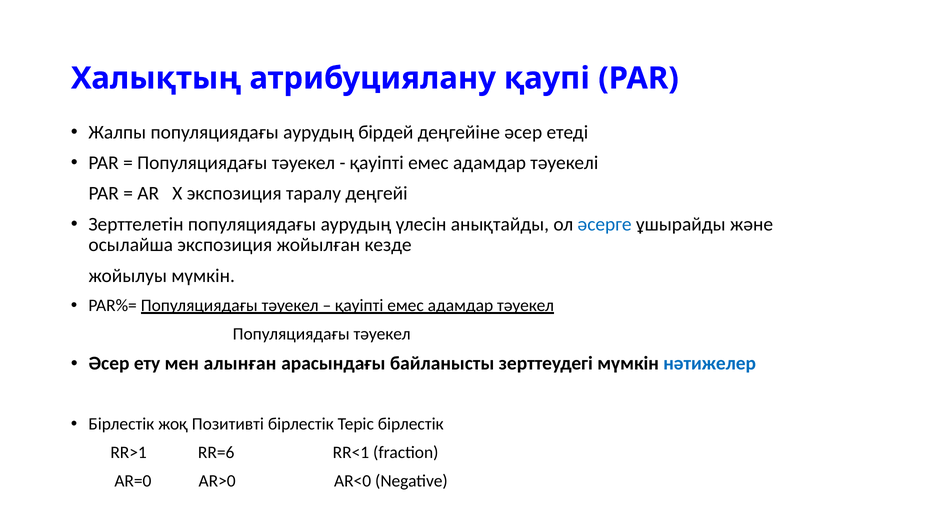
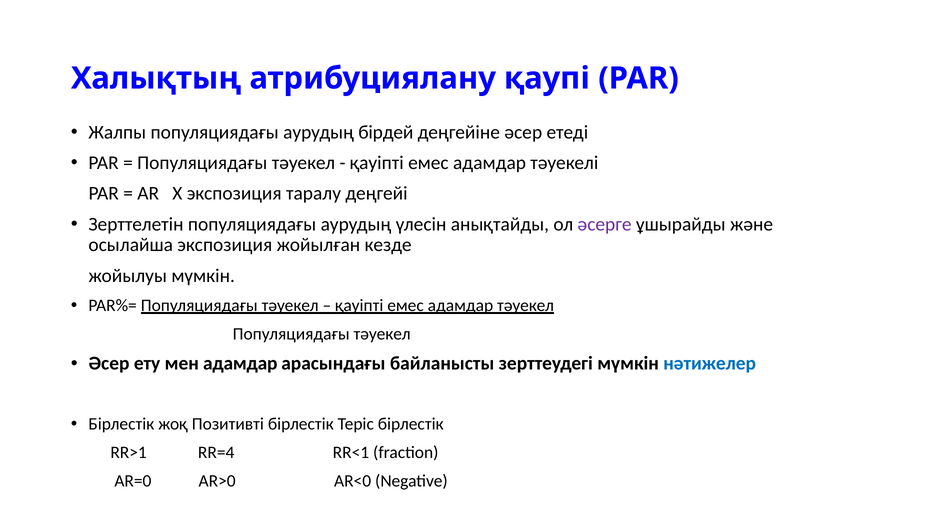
әсерге colour: blue -> purple
мен алынған: алынған -> адамдар
RR=6: RR=6 -> RR=4
